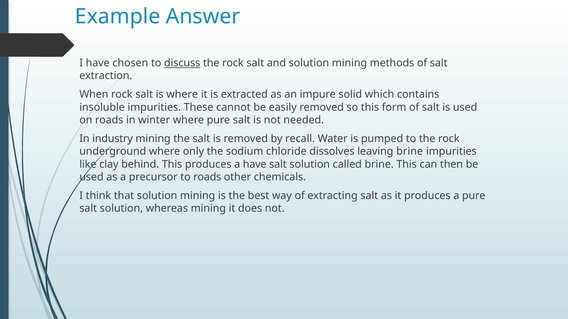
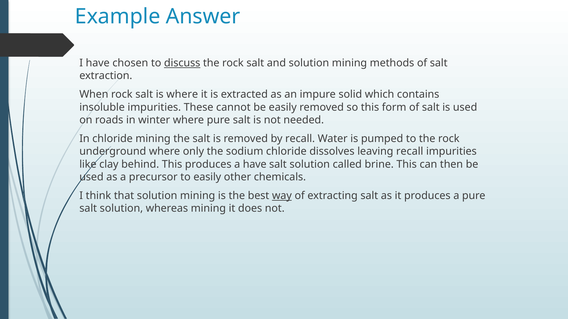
In industry: industry -> chloride
leaving brine: brine -> recall
to roads: roads -> easily
way underline: none -> present
